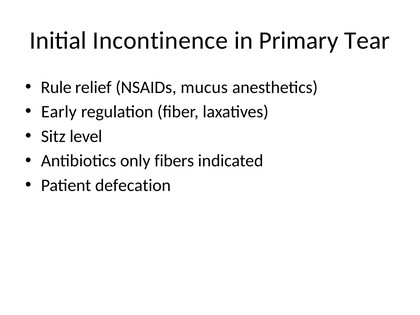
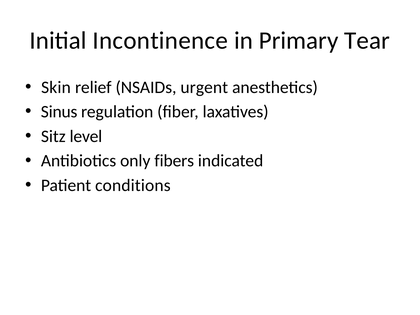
Rule: Rule -> Skin
mucus: mucus -> urgent
Early: Early -> Sinus
defecation: defecation -> conditions
